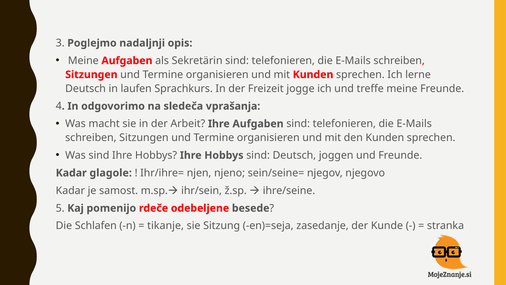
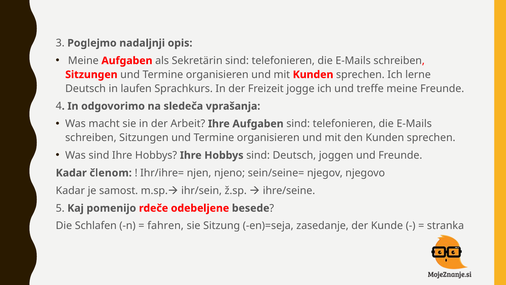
glagole: glagole -> členom
tikanje: tikanje -> fahren
